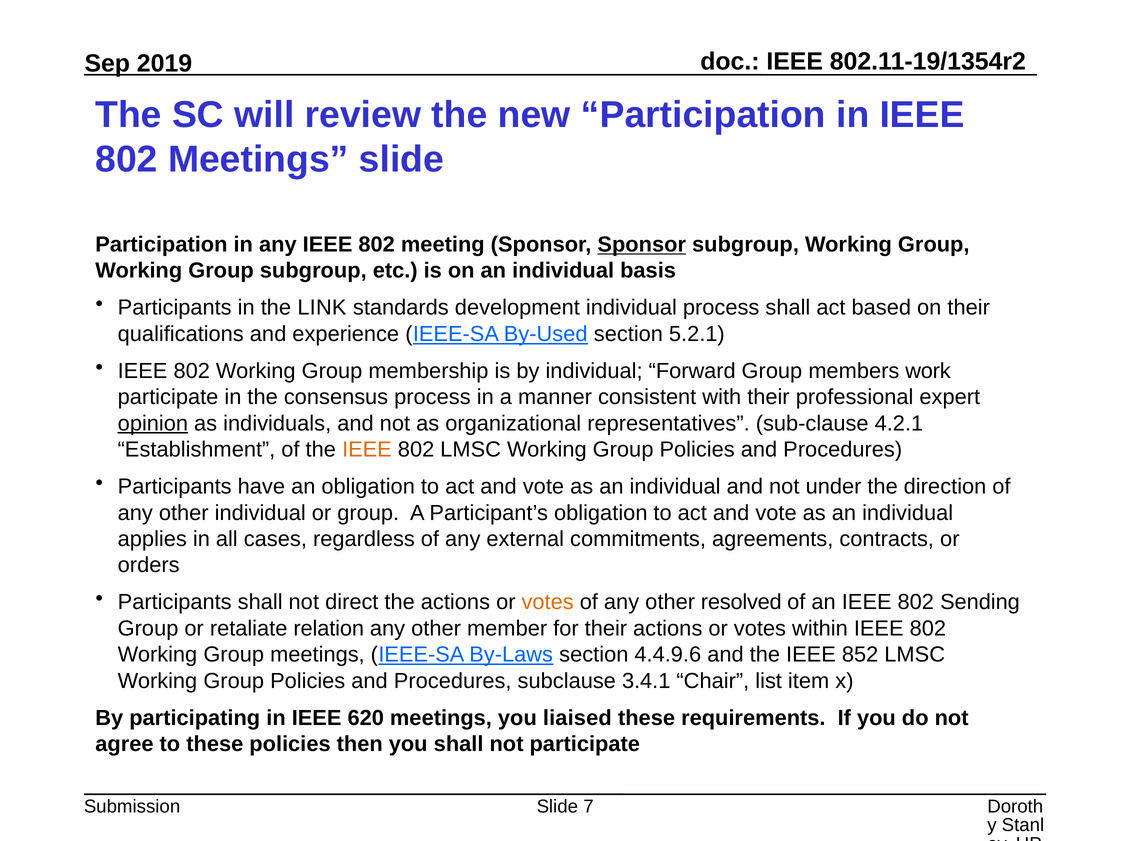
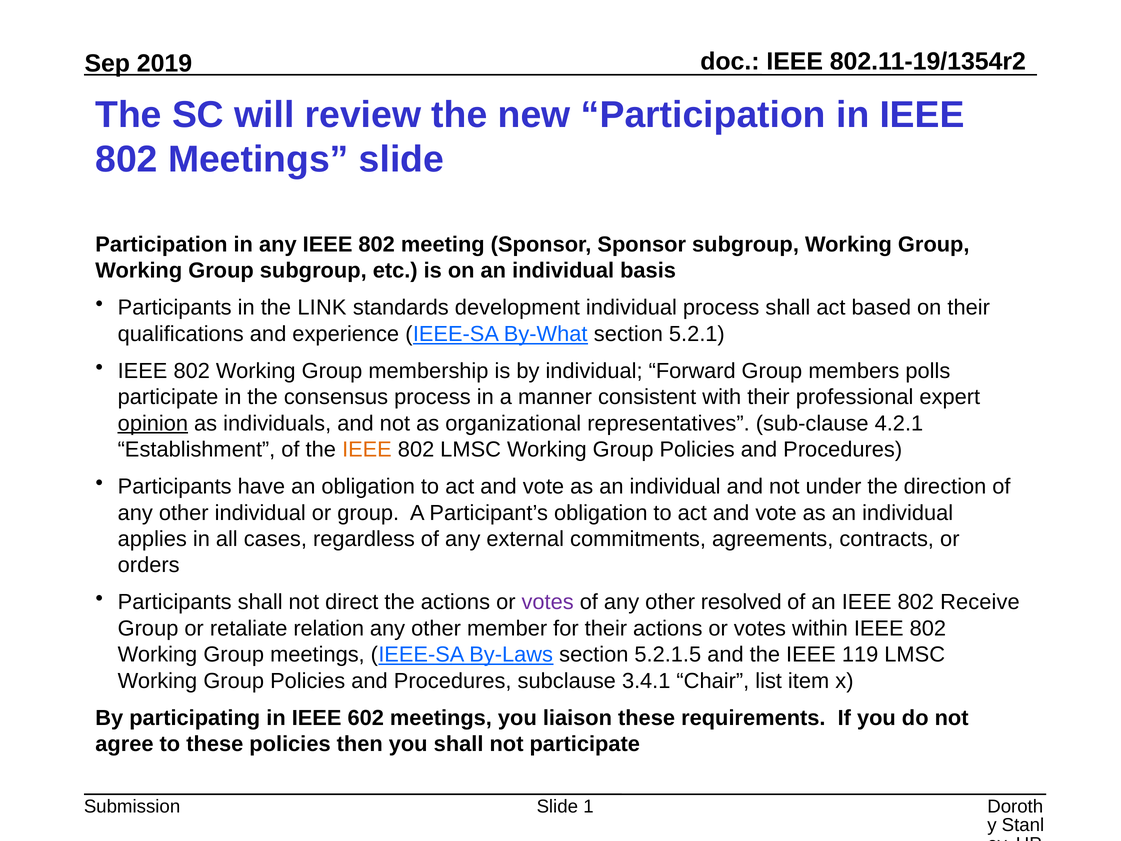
Sponsor at (642, 244) underline: present -> none
By-Used: By-Used -> By-What
work: work -> polls
votes at (548, 602) colour: orange -> purple
Sending: Sending -> Receive
4.4.9.6: 4.4.9.6 -> 5.2.1.5
852: 852 -> 119
620: 620 -> 602
liaised: liaised -> liaison
7: 7 -> 1
